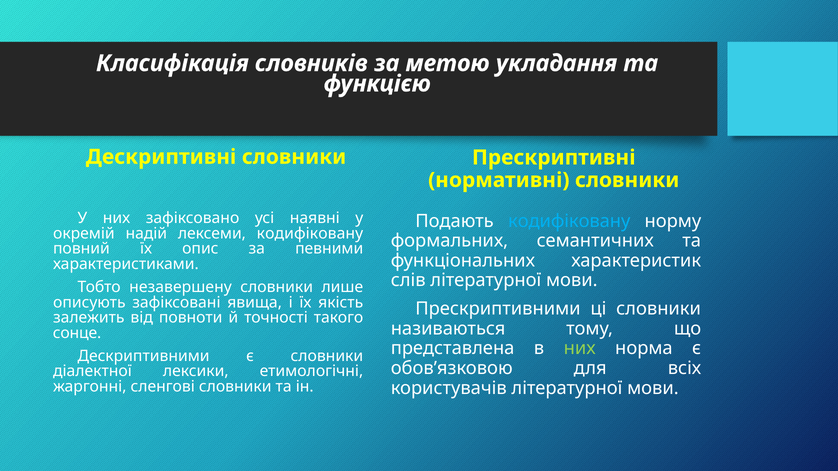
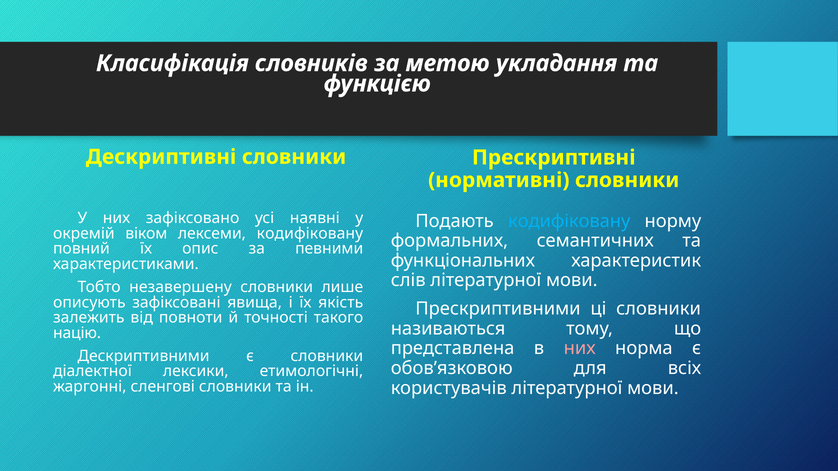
надій: надій -> віком
сонце: сонце -> націю
них at (580, 349) colour: light green -> pink
